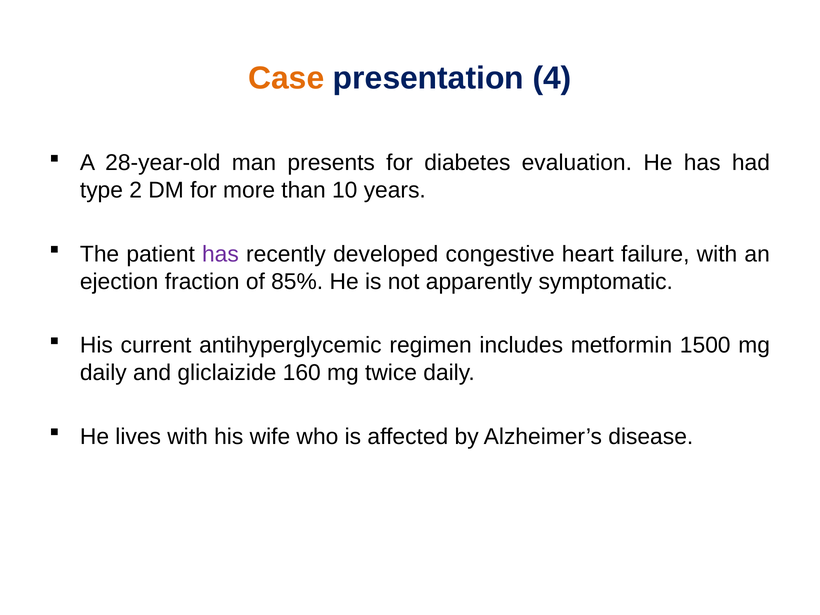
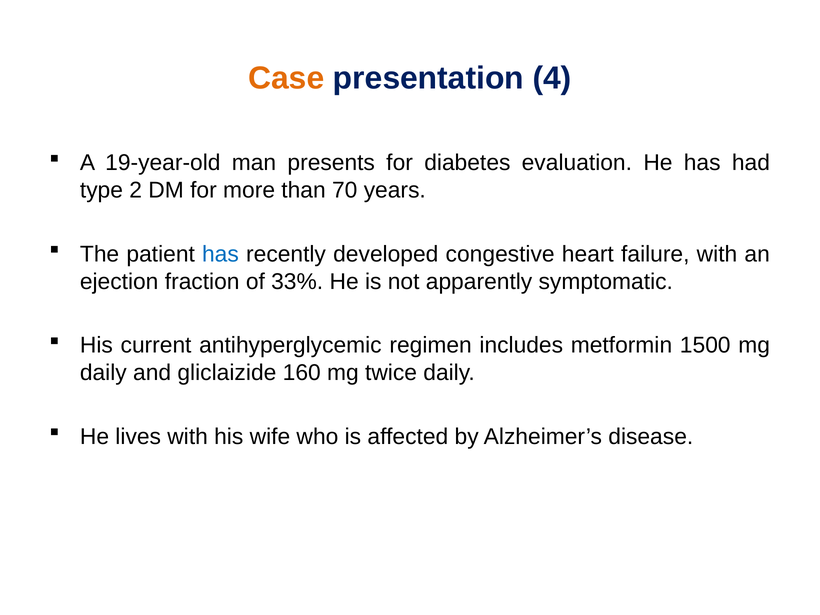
28-year-old: 28-year-old -> 19-year-old
10: 10 -> 70
has at (220, 254) colour: purple -> blue
85%: 85% -> 33%
